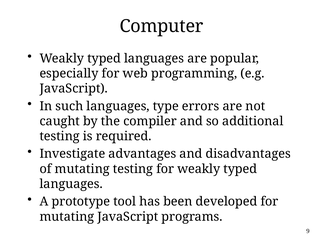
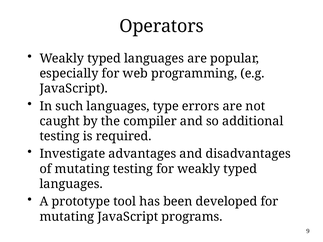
Computer: Computer -> Operators
